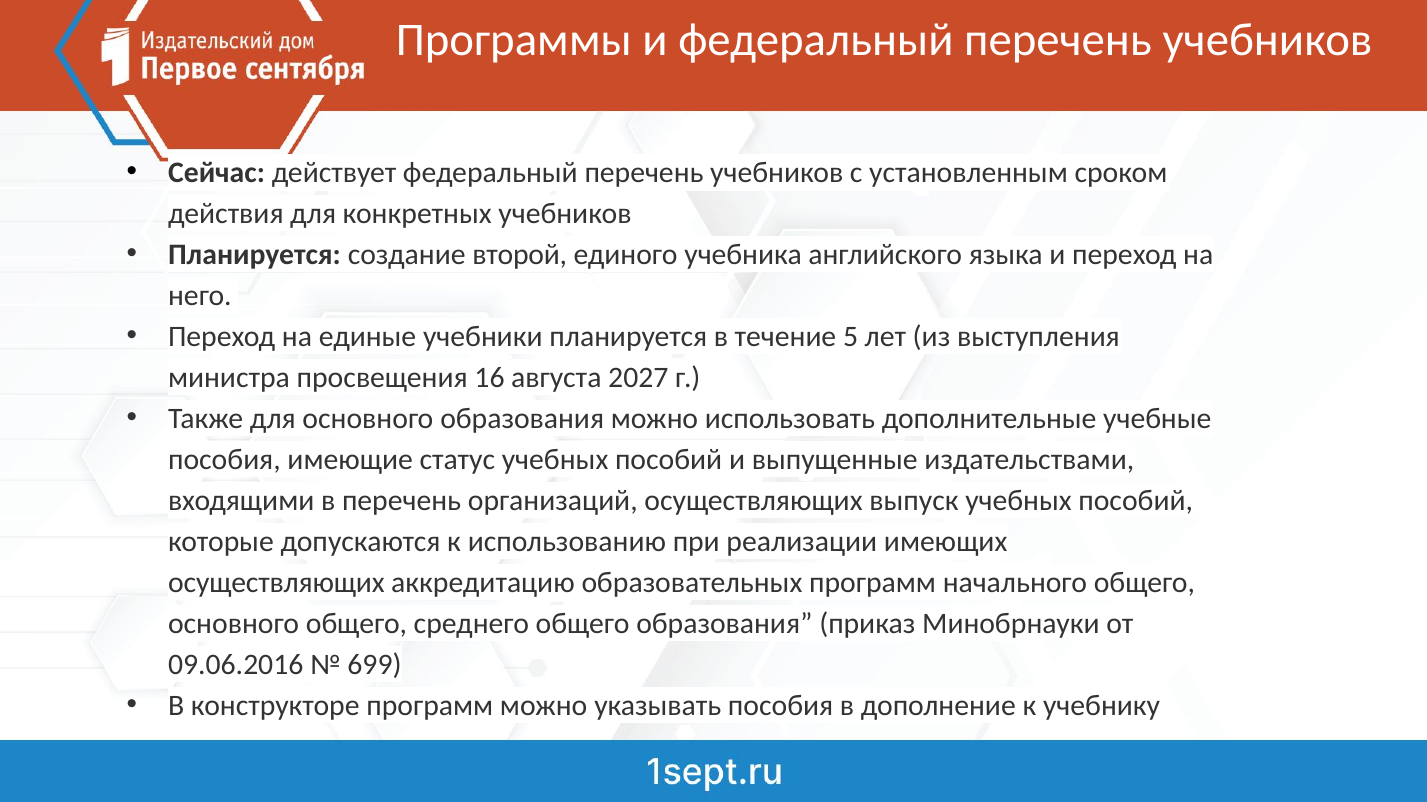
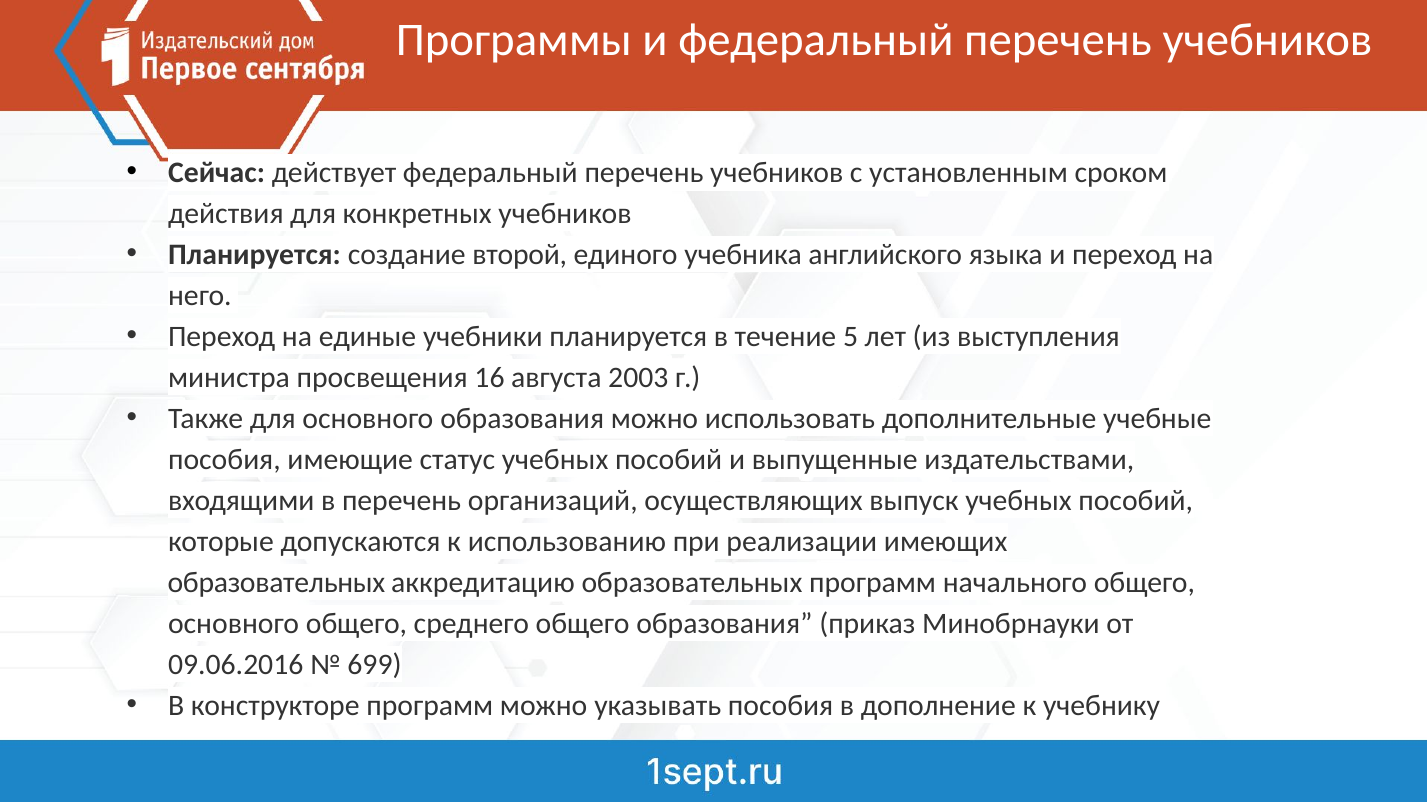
2027: 2027 -> 2003
осуществляющих at (276, 583): осуществляющих -> образовательных
